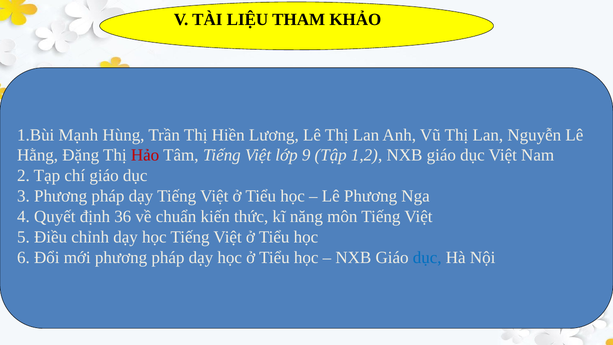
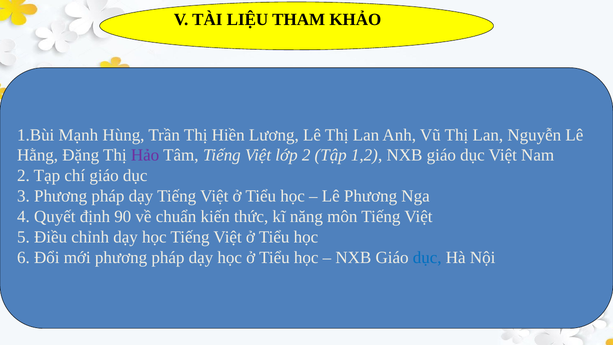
Hảo colour: red -> purple
lớp 9: 9 -> 2
36: 36 -> 90
